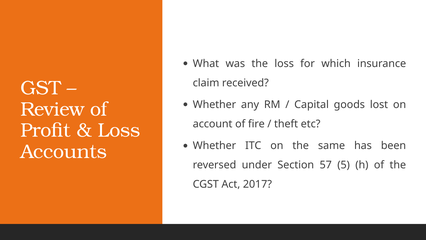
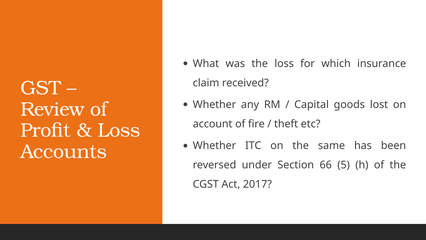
57: 57 -> 66
